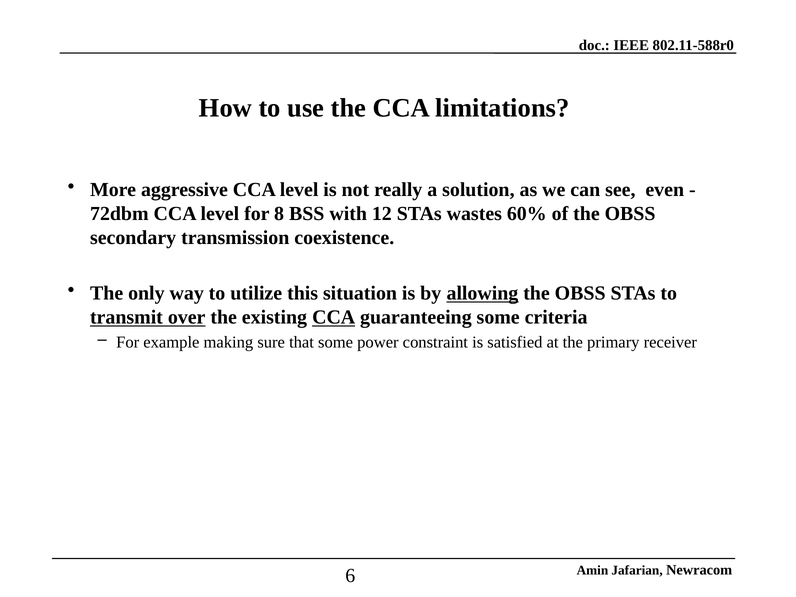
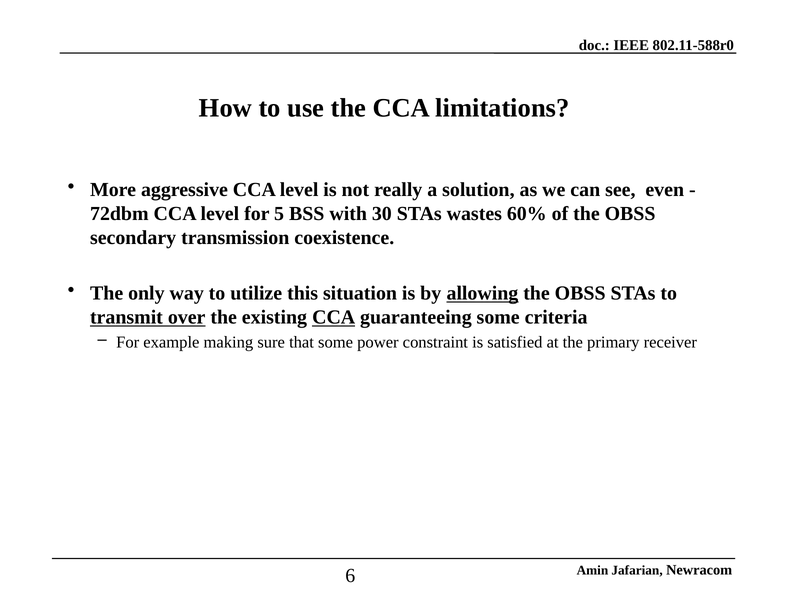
8: 8 -> 5
12: 12 -> 30
